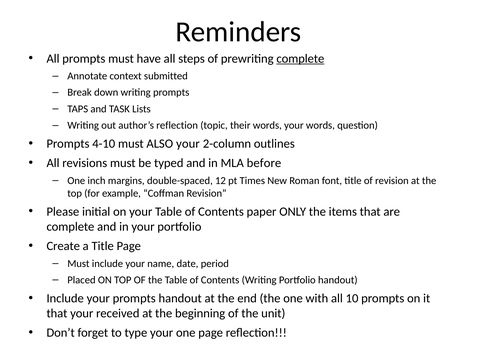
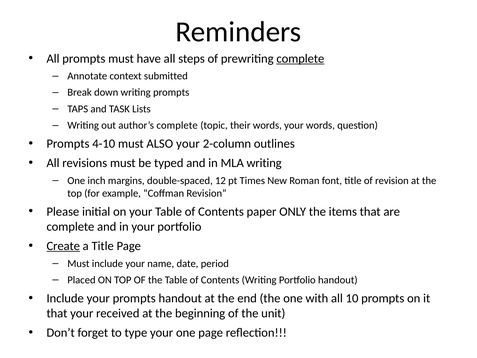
author’s reflection: reflection -> complete
MLA before: before -> writing
Create underline: none -> present
